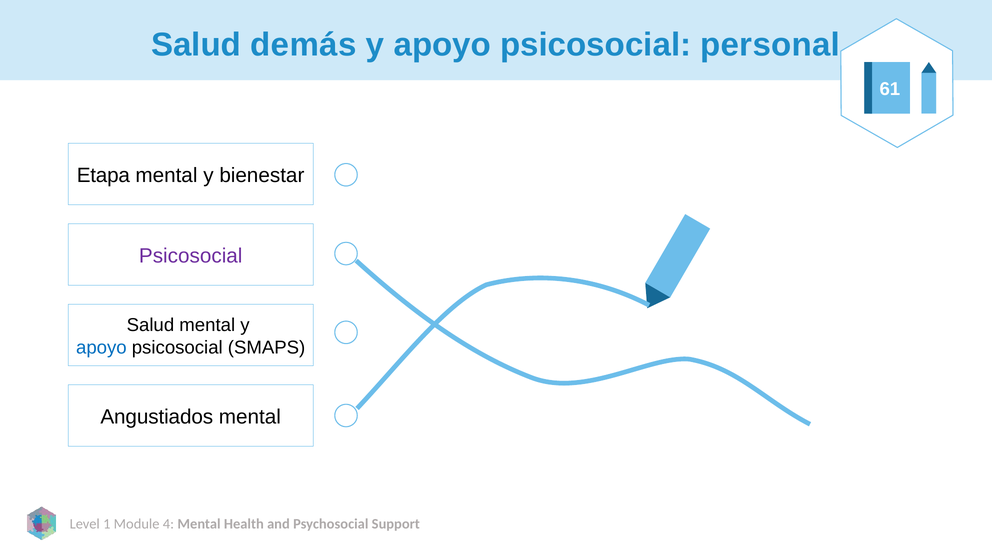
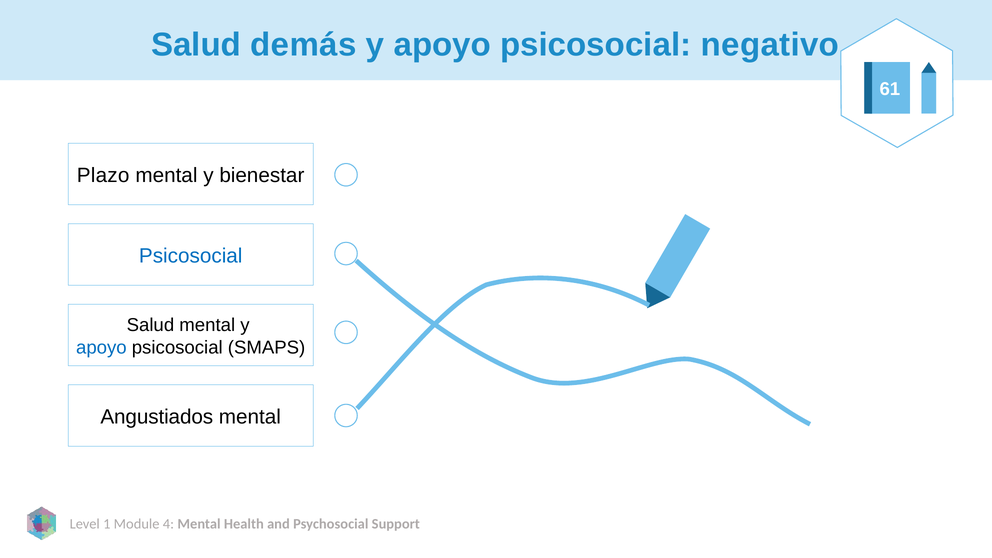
personal: personal -> negativo
Etapa: Etapa -> Plazo
Psicosocial at (191, 256) colour: purple -> blue
